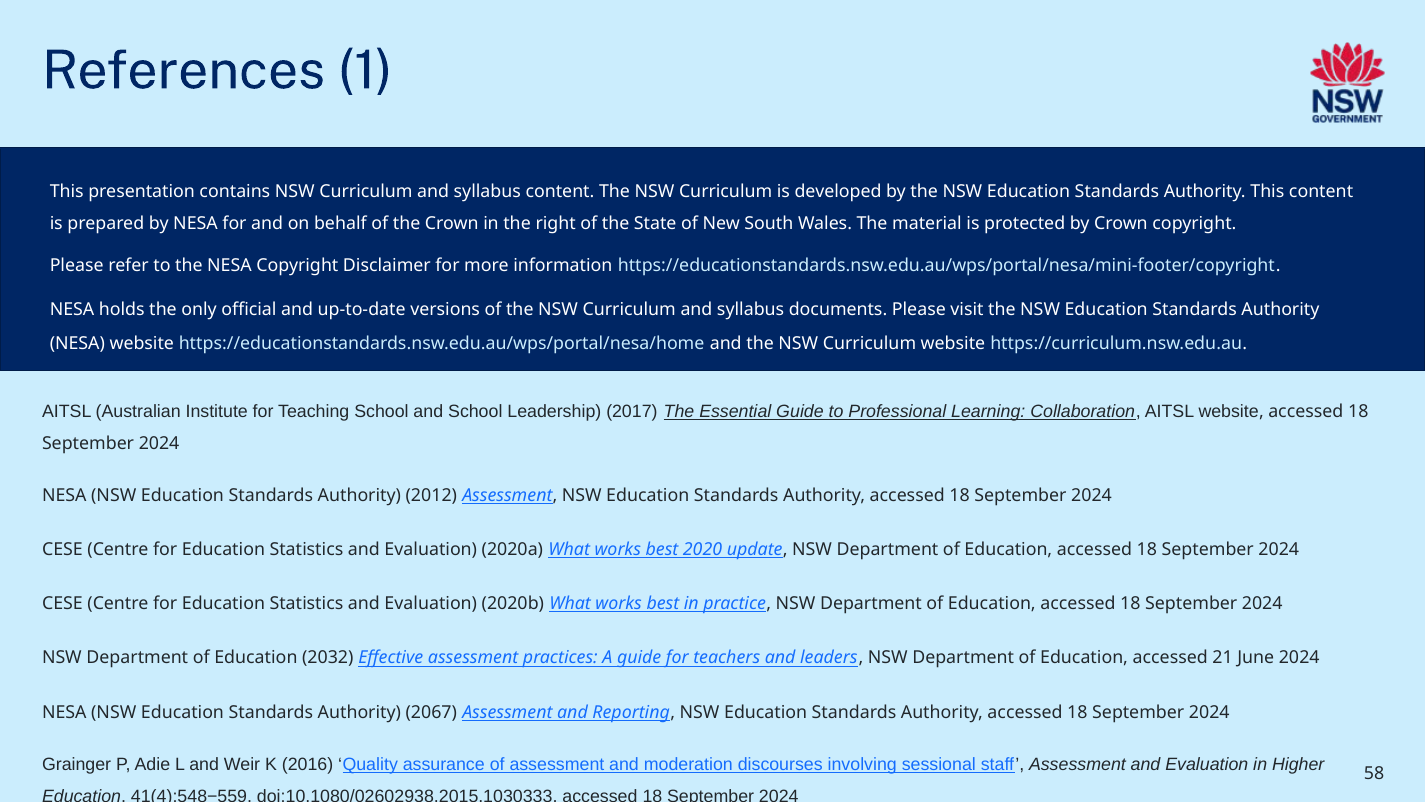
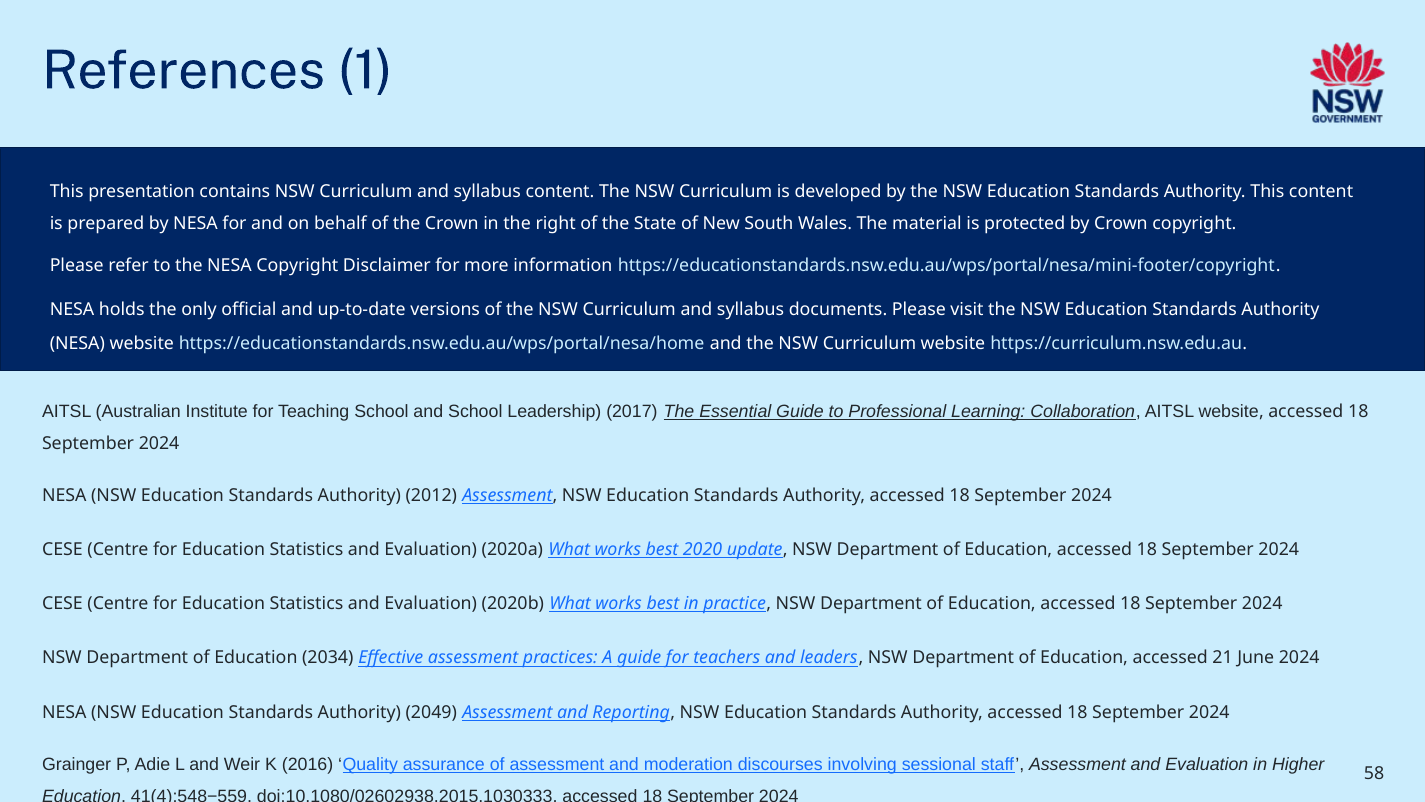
2032: 2032 -> 2034
2067: 2067 -> 2049
